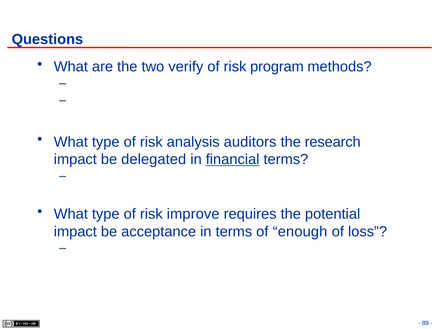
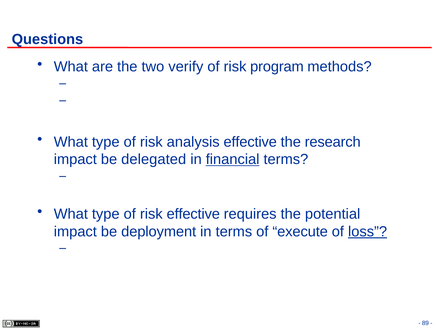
analysis auditors: auditors -> effective
risk improve: improve -> effective
acceptance: acceptance -> deployment
enough: enough -> execute
loss underline: none -> present
